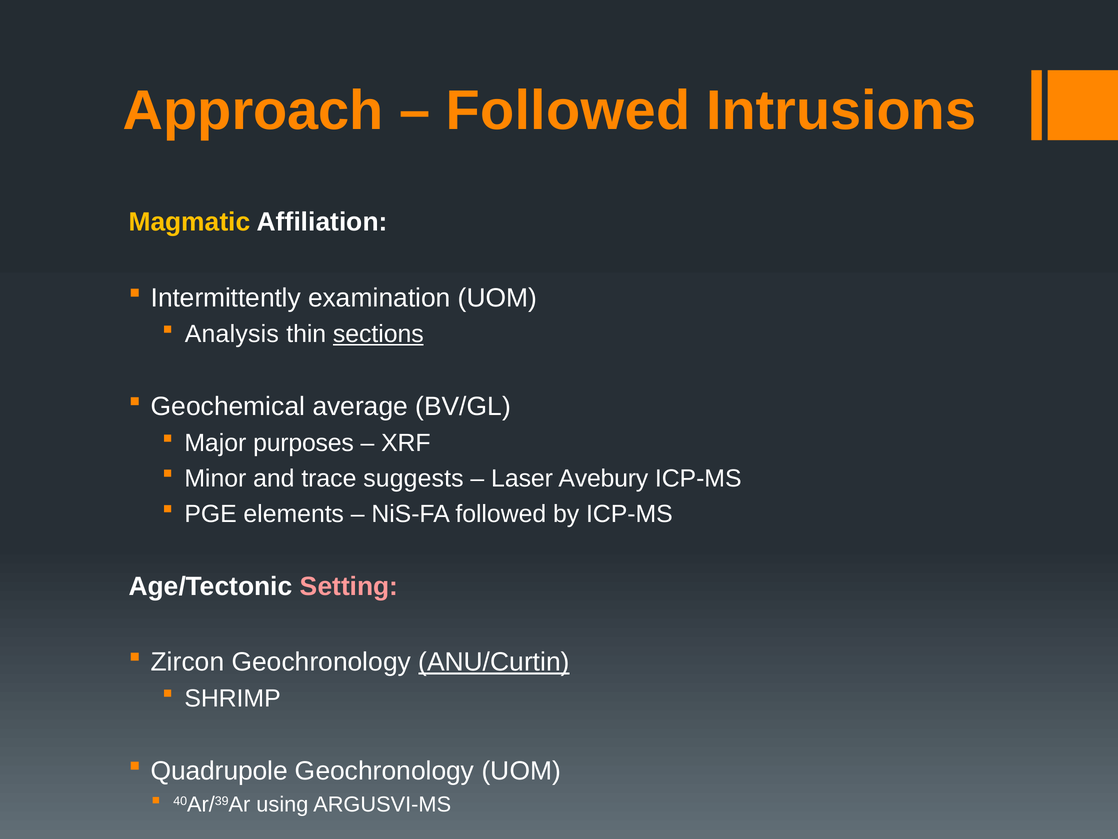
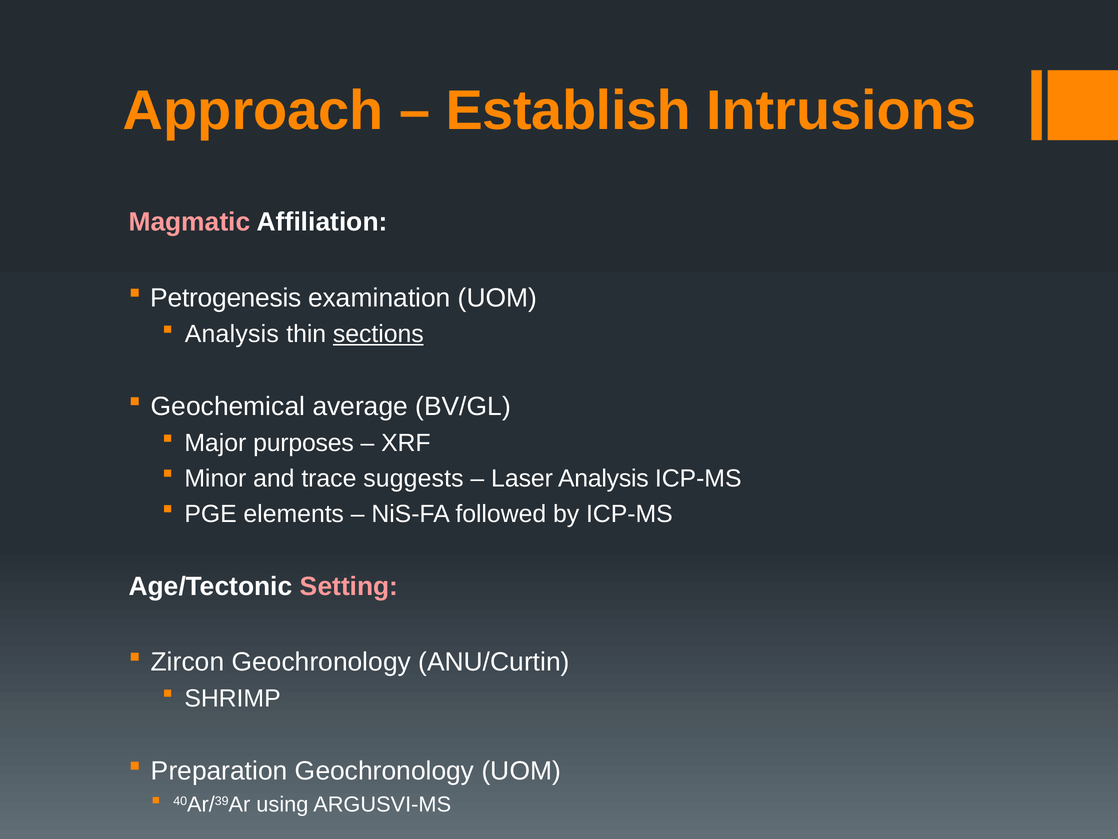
Followed at (568, 111): Followed -> Establish
Magmatic colour: yellow -> pink
Intermittently: Intermittently -> Petrogenesis
Laser Avebury: Avebury -> Analysis
ANU/Curtin underline: present -> none
Quadrupole: Quadrupole -> Preparation
